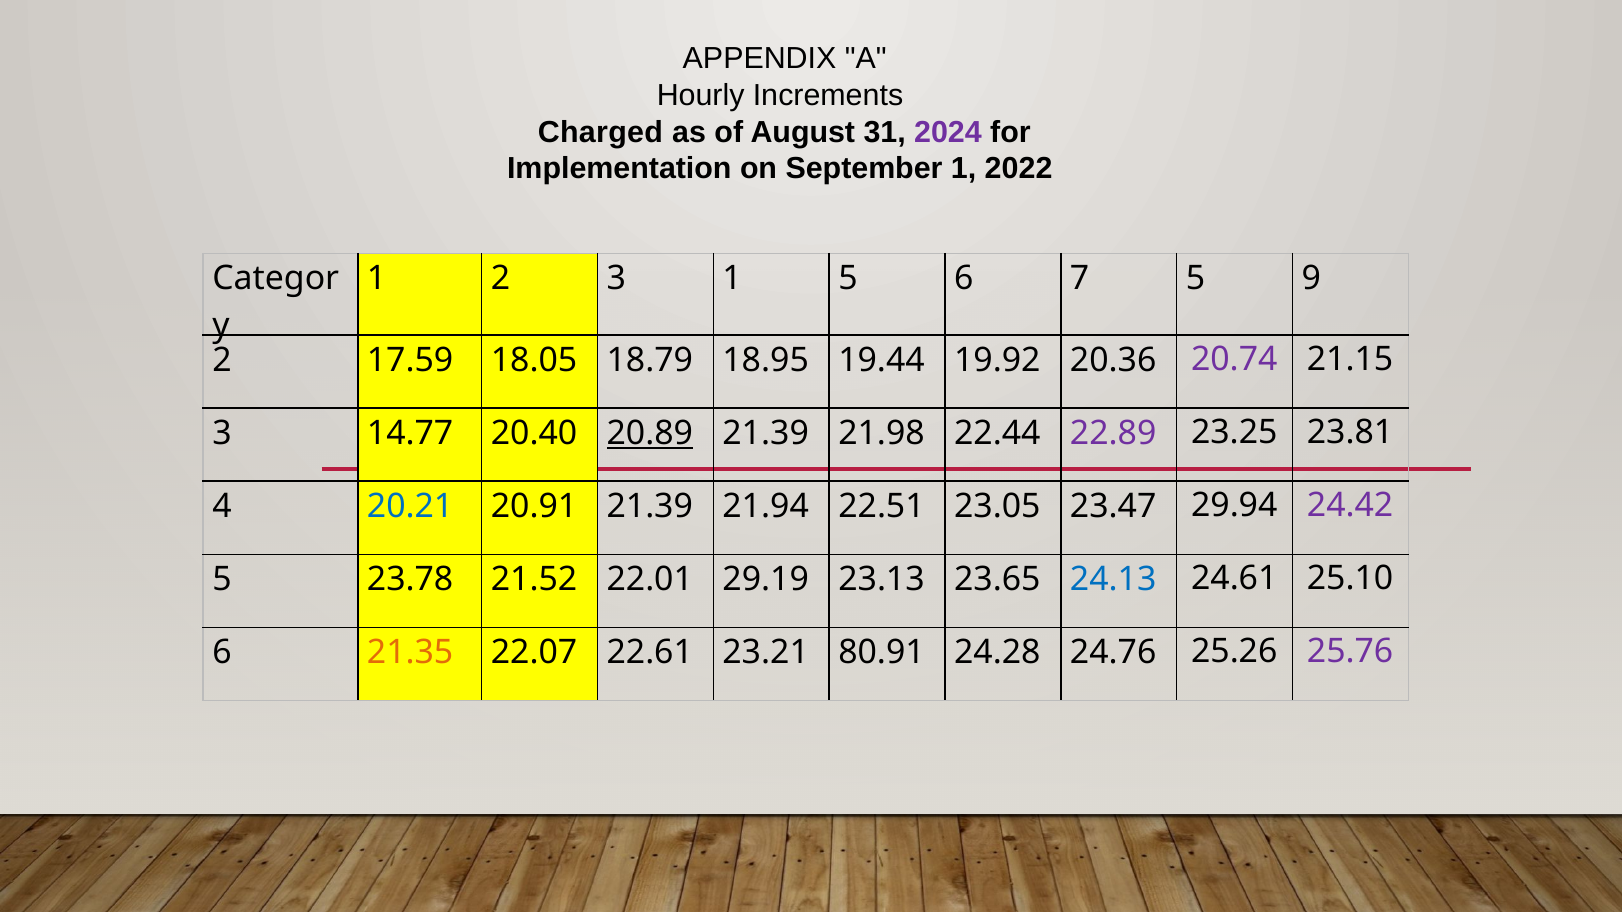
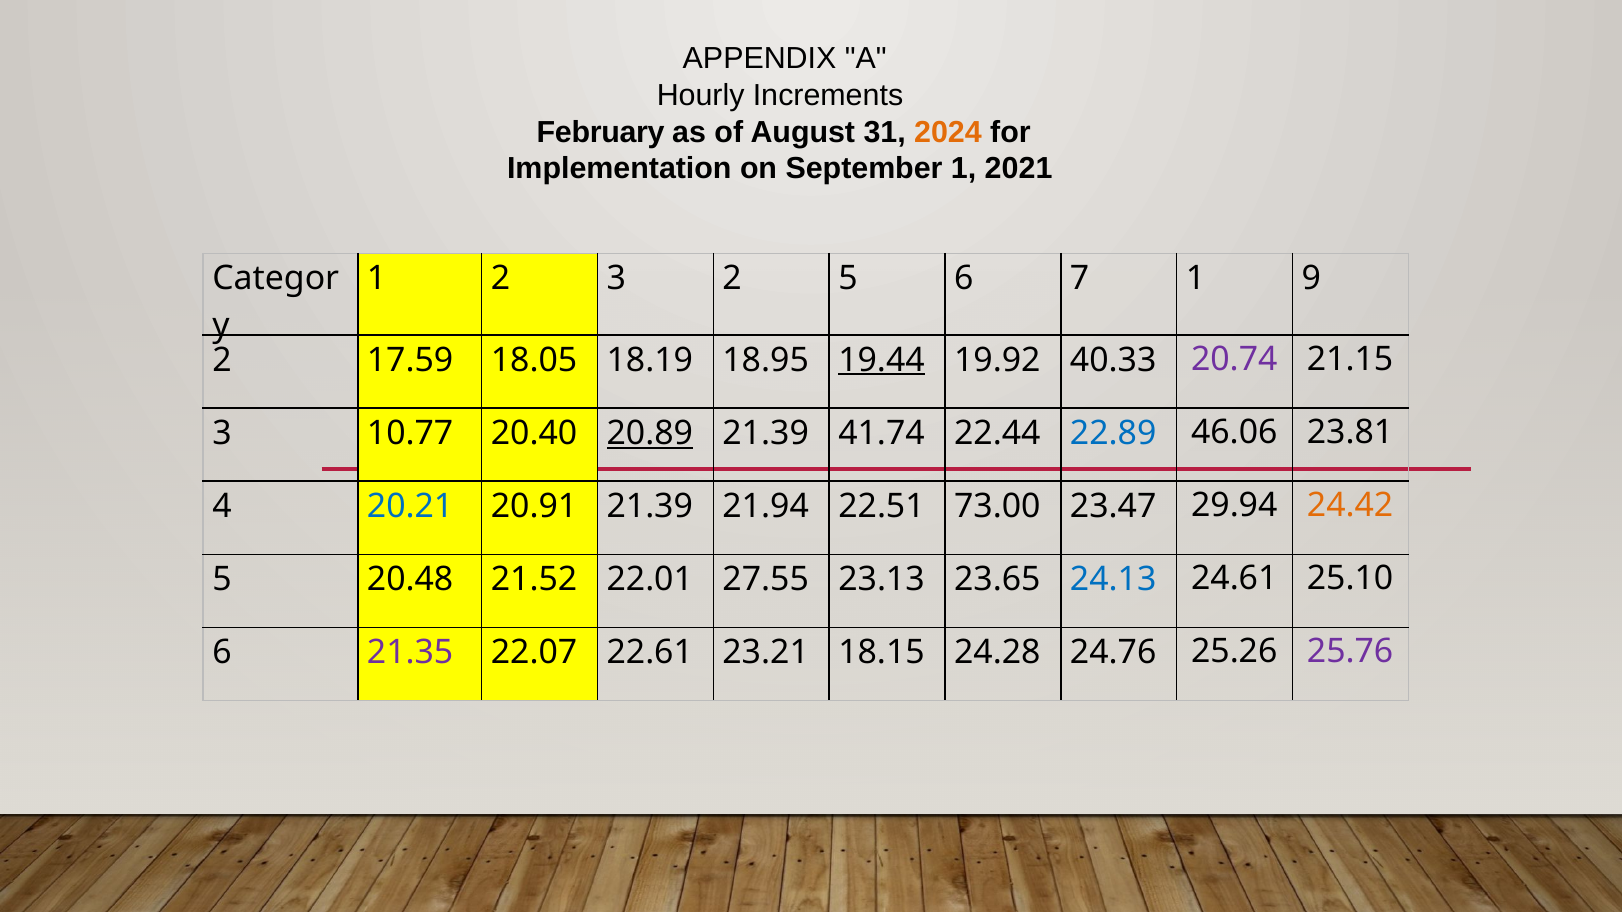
Charged: Charged -> February
2024 colour: purple -> orange
2022: 2022 -> 2021
3 1: 1 -> 2
7 5: 5 -> 1
18.79: 18.79 -> 18.19
19.44 underline: none -> present
20.36: 20.36 -> 40.33
23.25: 23.25 -> 46.06
14.77: 14.77 -> 10.77
21.98: 21.98 -> 41.74
22.89 colour: purple -> blue
24.42 colour: purple -> orange
23.05: 23.05 -> 73.00
23.78: 23.78 -> 20.48
29.19: 29.19 -> 27.55
21.35 colour: orange -> purple
80.91: 80.91 -> 18.15
